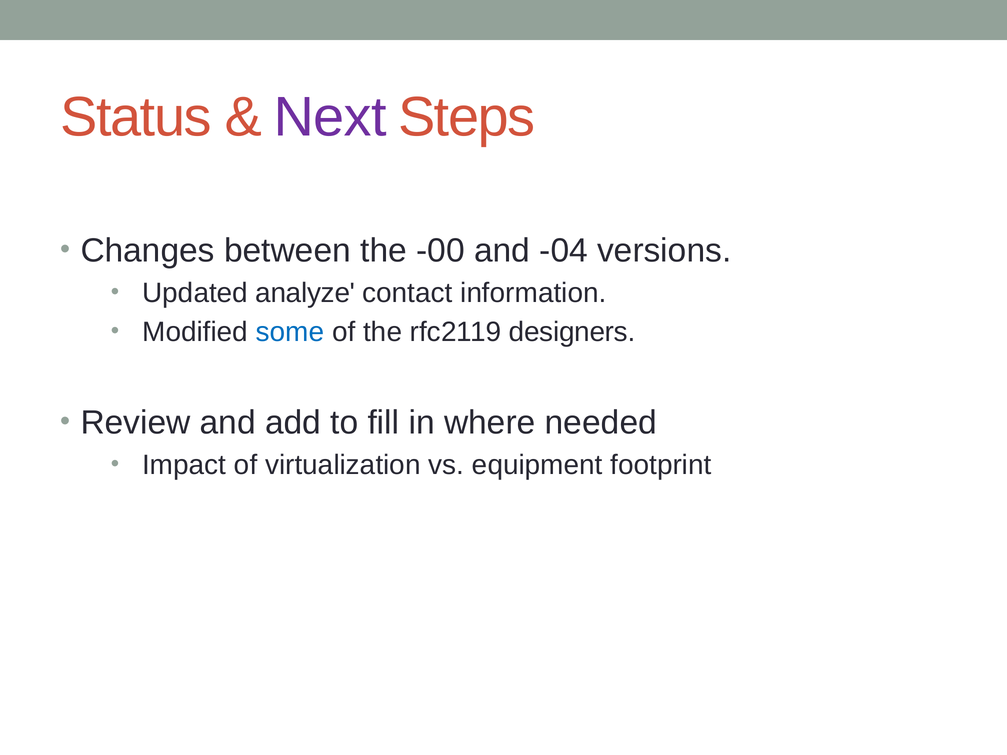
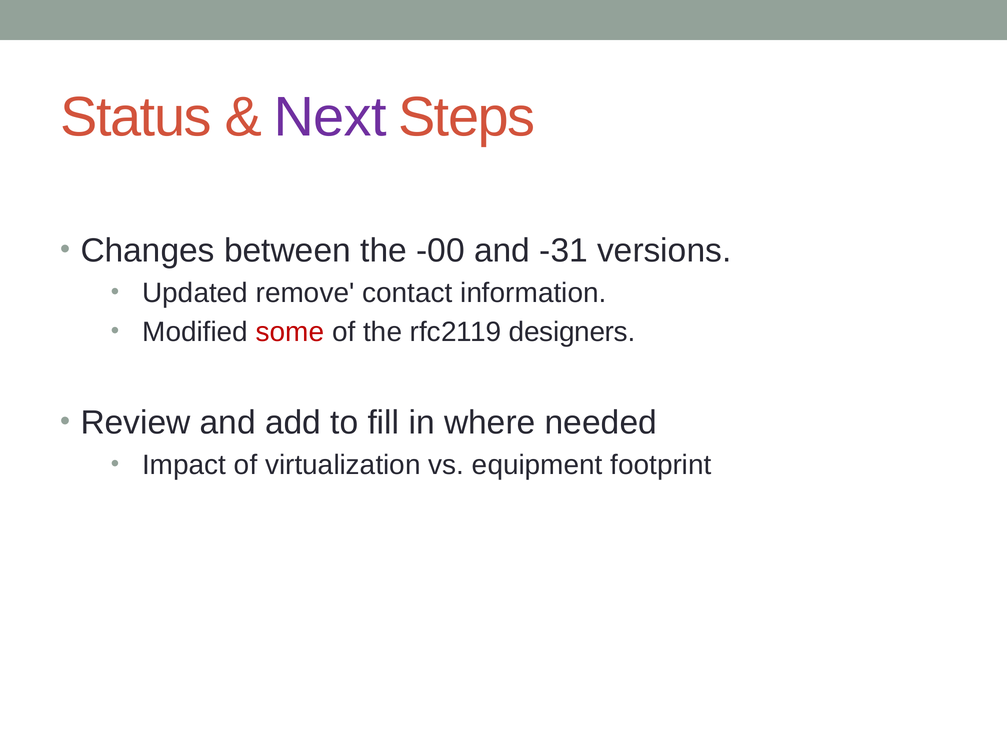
-04: -04 -> -31
analyze: analyze -> remove
some colour: blue -> red
